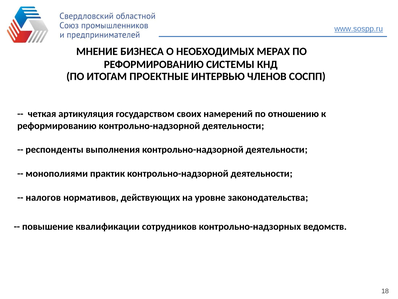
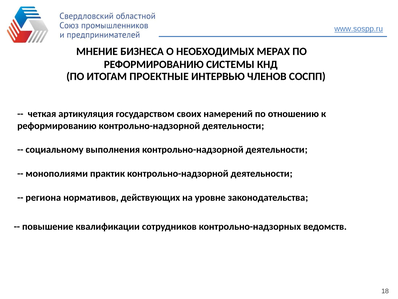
респонденты: респонденты -> социальному
налогов: налогов -> региона
